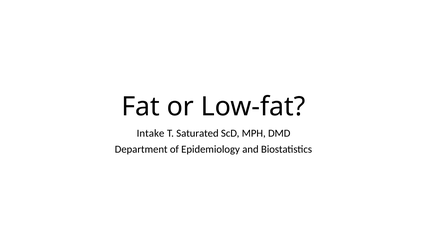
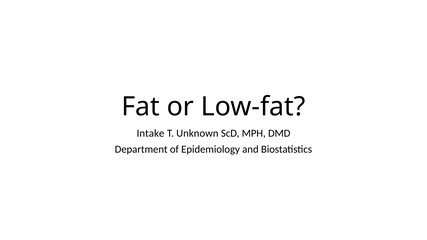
Saturated: Saturated -> Unknown
